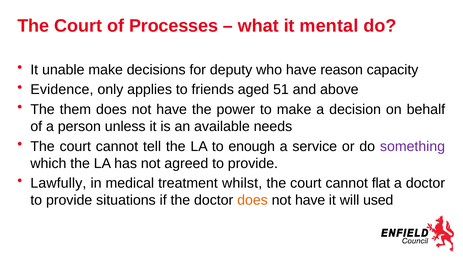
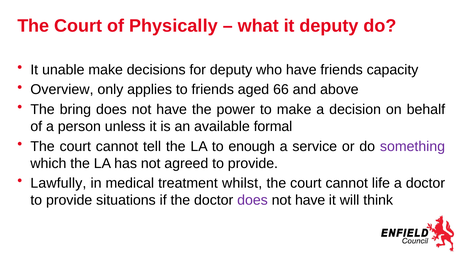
Processes: Processes -> Physically
it mental: mental -> deputy
have reason: reason -> friends
Evidence: Evidence -> Overview
51: 51 -> 66
them: them -> bring
needs: needs -> formal
flat: flat -> life
does at (252, 200) colour: orange -> purple
used: used -> think
